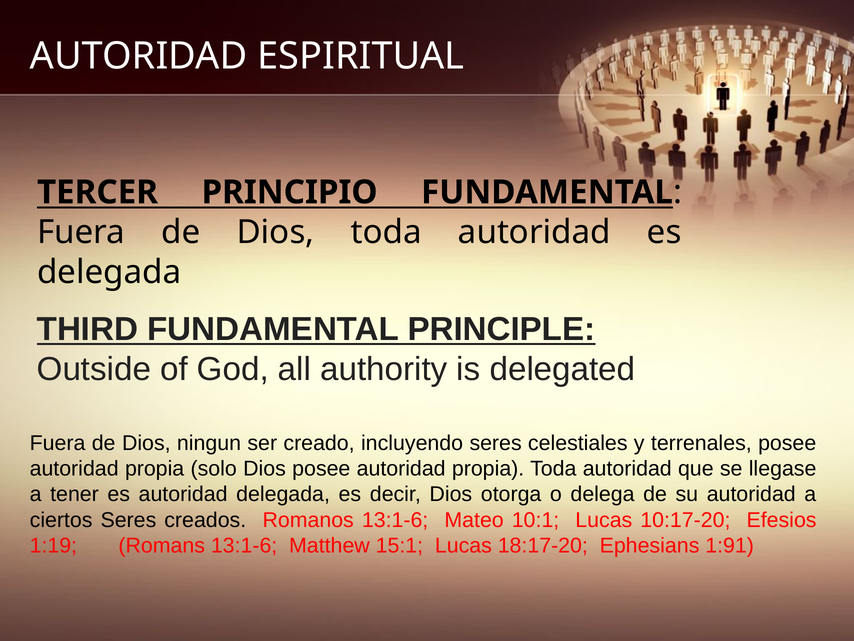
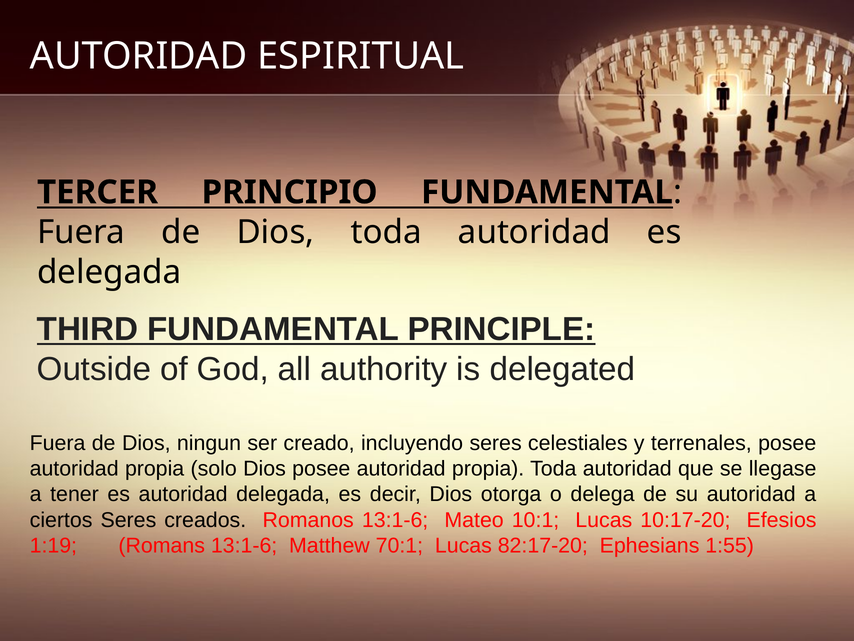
15:1: 15:1 -> 70:1
18:17-20: 18:17-20 -> 82:17-20
1:91: 1:91 -> 1:55
